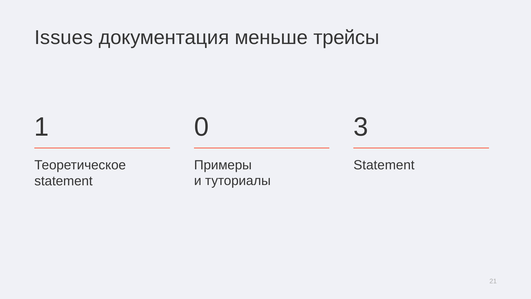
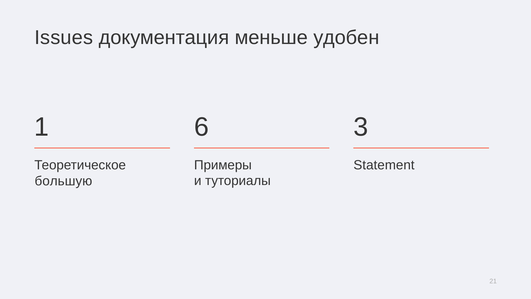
трейсы: трейсы -> удобен
0: 0 -> 6
statement at (64, 181): statement -> большую
